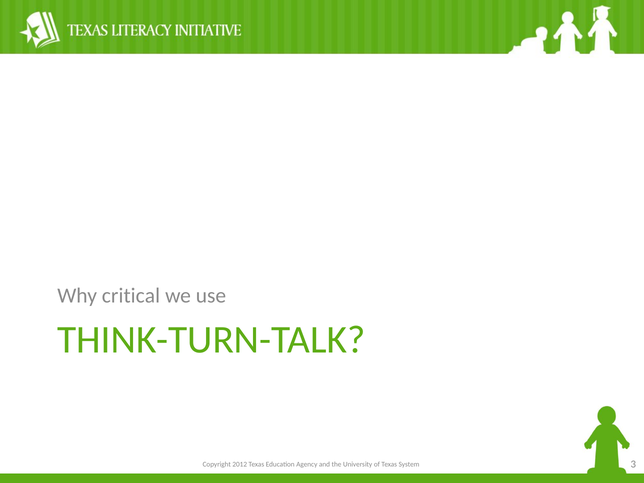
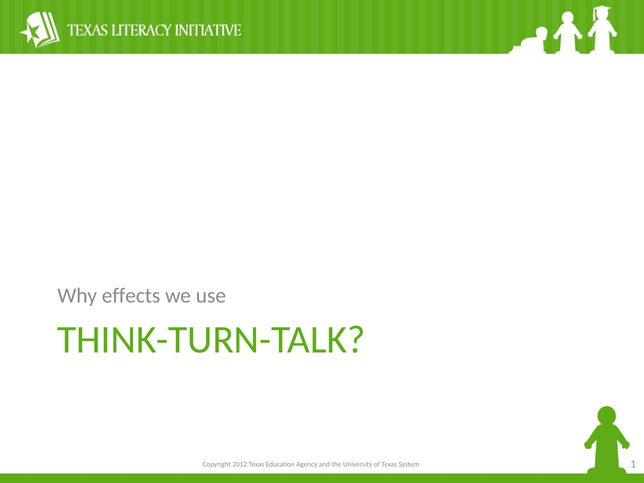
critical: critical -> effects
3: 3 -> 1
